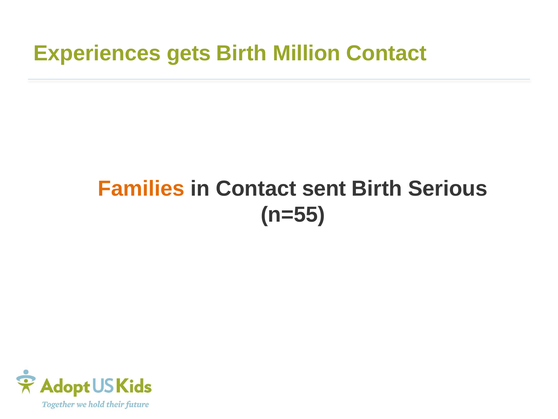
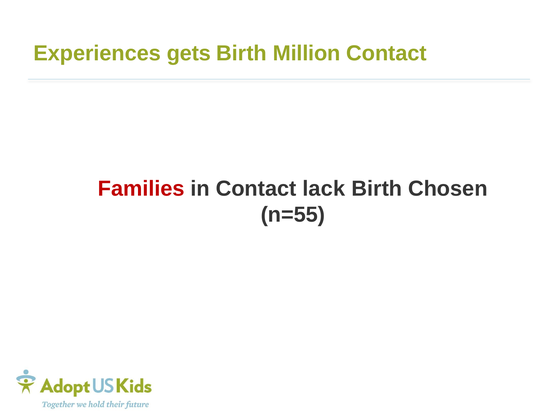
Families colour: orange -> red
sent: sent -> lack
Serious: Serious -> Chosen
